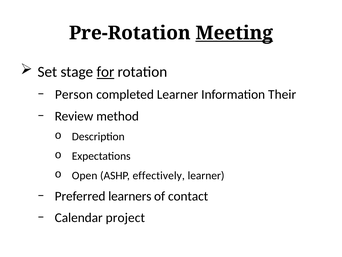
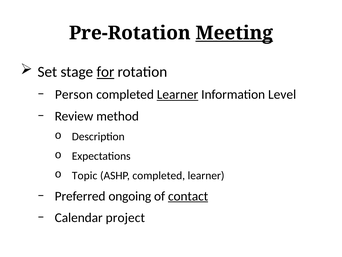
Learner at (178, 94) underline: none -> present
Their: Their -> Level
Open: Open -> Topic
ASHP effectively: effectively -> completed
learners: learners -> ongoing
contact underline: none -> present
